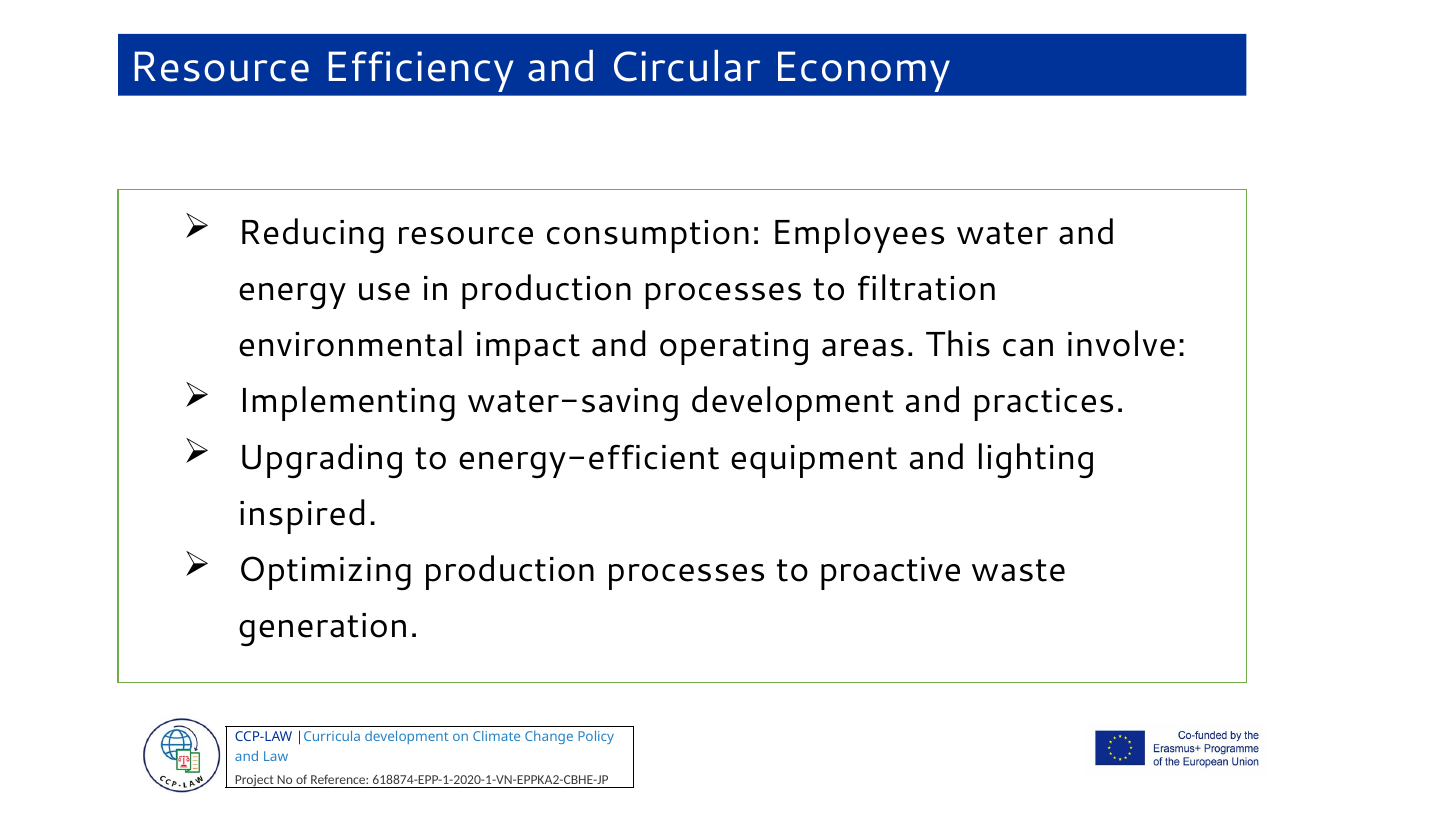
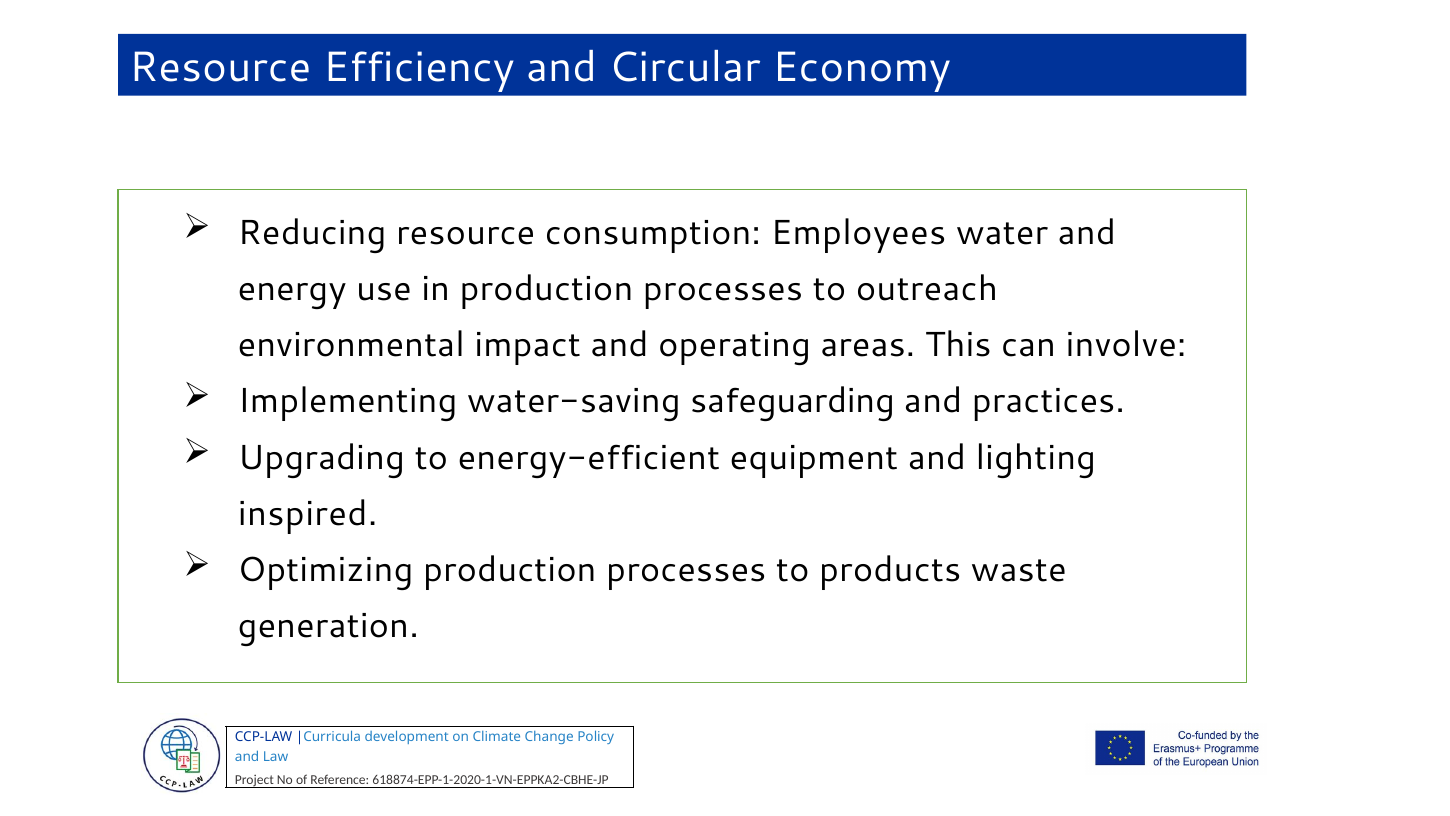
filtration: filtration -> outreach
water-saving development: development -> safeguarding
proactive: proactive -> products
